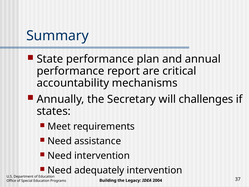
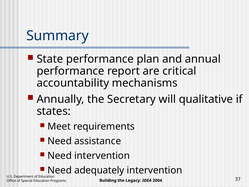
challenges: challenges -> qualitative
